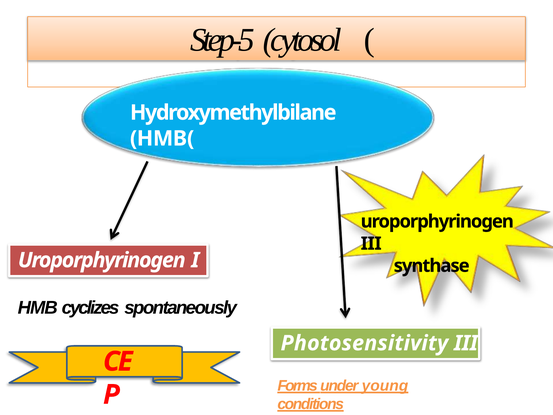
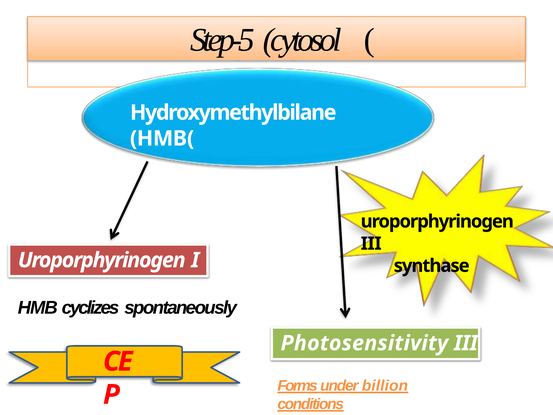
young: young -> billion
